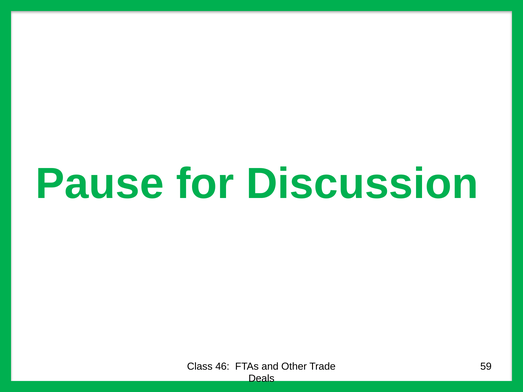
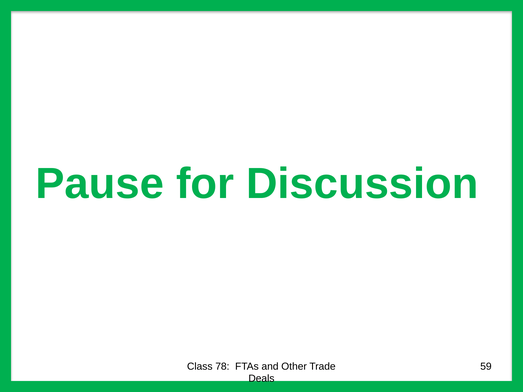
46: 46 -> 78
